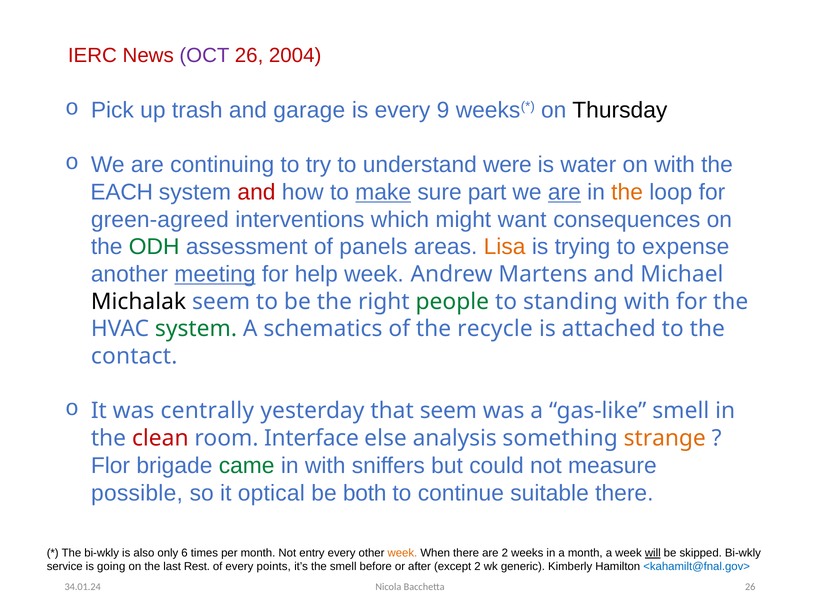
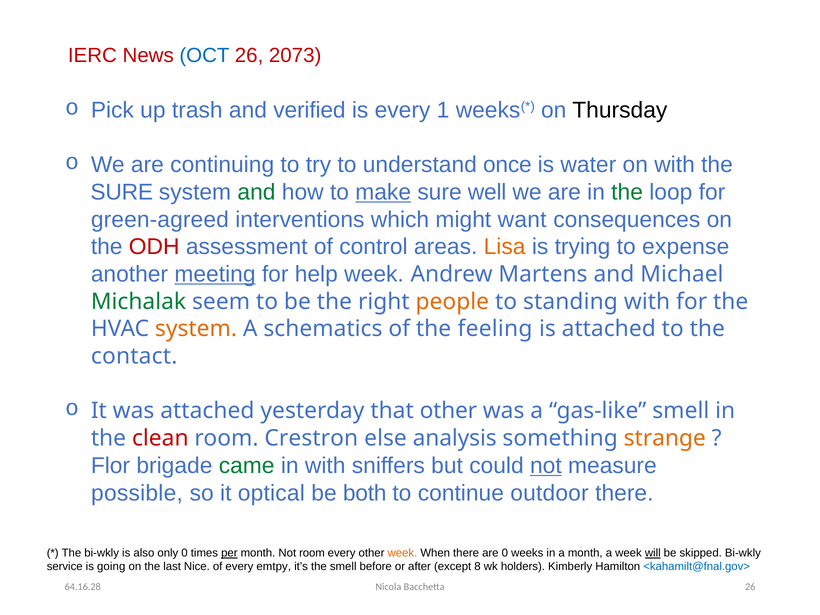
OCT colour: purple -> blue
2004: 2004 -> 2073
garage: garage -> verified
9: 9 -> 1
were: were -> once
EACH at (122, 192): EACH -> SURE
and at (257, 192) colour: red -> green
part: part -> well
are at (564, 192) underline: present -> none
the at (627, 192) colour: orange -> green
ODH colour: green -> red
panels: panels -> control
Michalak colour: black -> green
people colour: green -> orange
system at (196, 329) colour: green -> orange
recycle: recycle -> feeling
was centrally: centrally -> attached
that seem: seem -> other
Interface: Interface -> Crestron
not at (546, 466) underline: none -> present
suitable: suitable -> outdoor
only 6: 6 -> 0
per underline: none -> present
Not entry: entry -> room
are 2: 2 -> 0
Rest: Rest -> Nice
points: points -> emtpy
except 2: 2 -> 8
generic: generic -> holders
34.01.24: 34.01.24 -> 64.16.28
